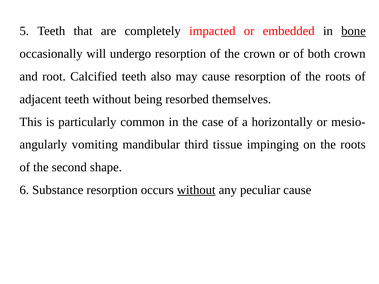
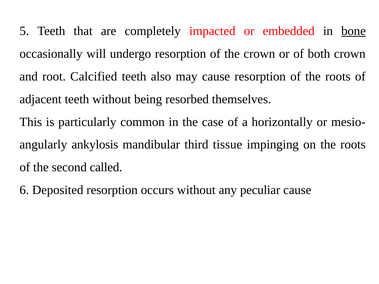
vomiting: vomiting -> ankylosis
shape: shape -> called
Substance: Substance -> Deposited
without at (196, 190) underline: present -> none
